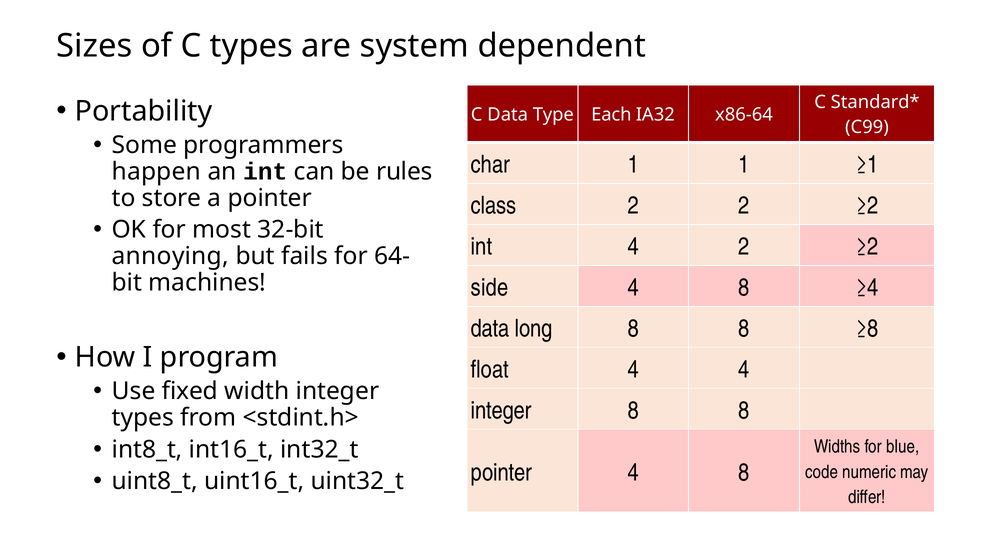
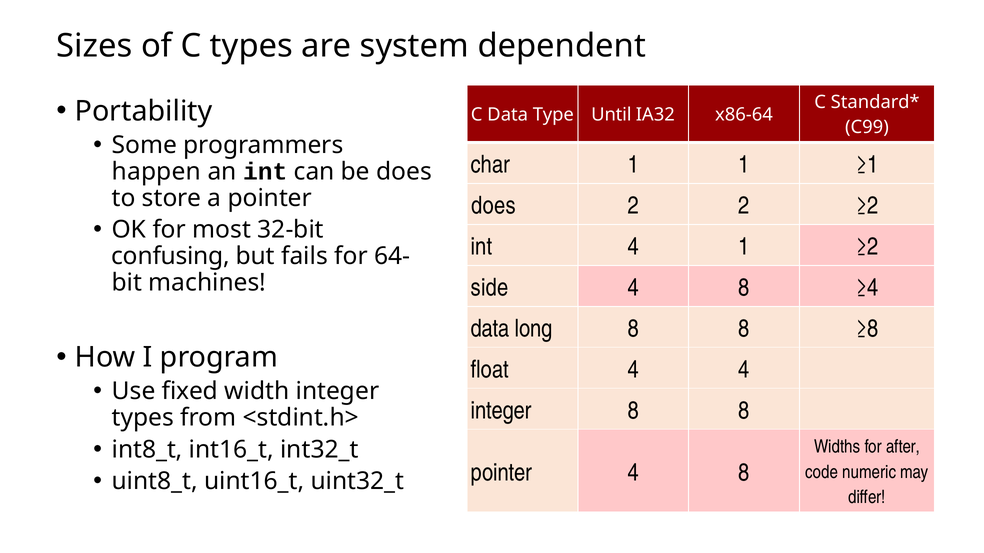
Each: Each -> Until
be rules: rules -> does
class at (494, 206): class -> does
4 2: 2 -> 1
annoying: annoying -> confusing
blue: blue -> after
